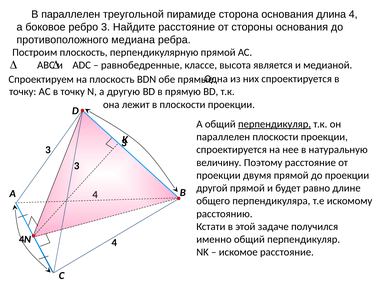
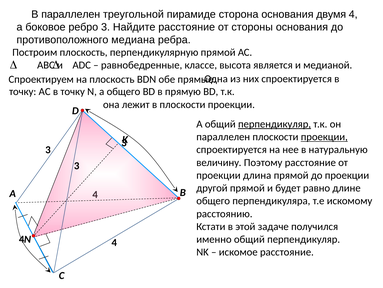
длина: длина -> двумя
а другую: другую -> общего
проекции at (324, 137) underline: none -> present
двумя: двумя -> длина
